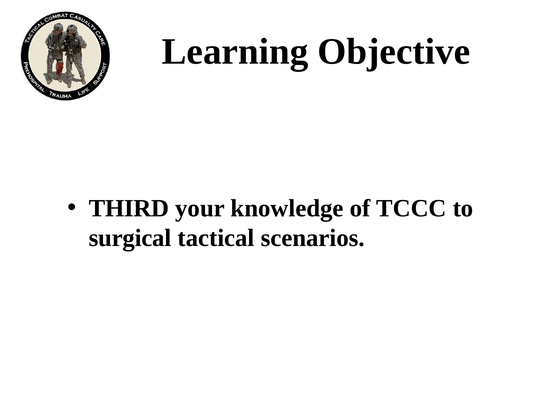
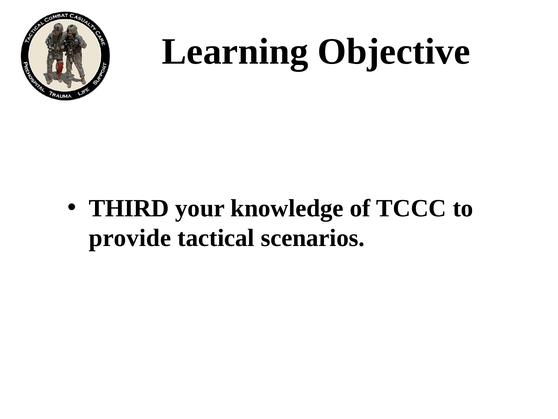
surgical: surgical -> provide
